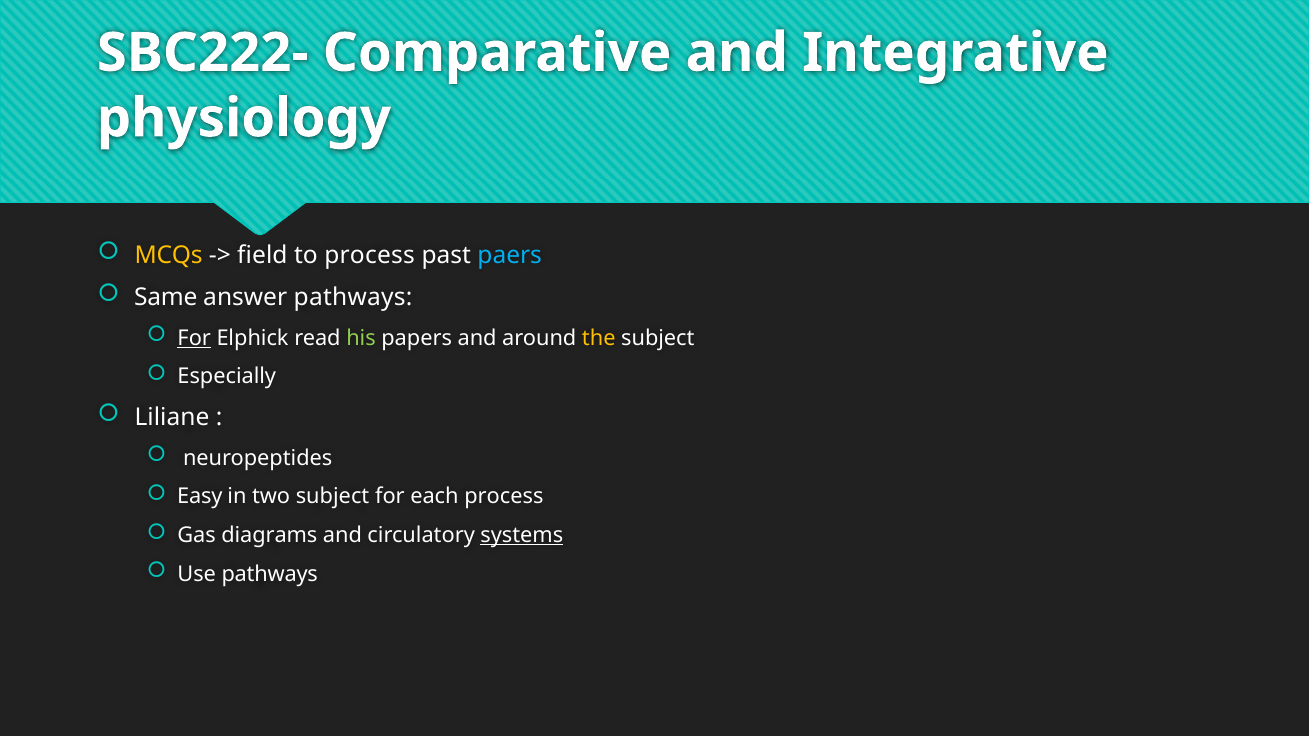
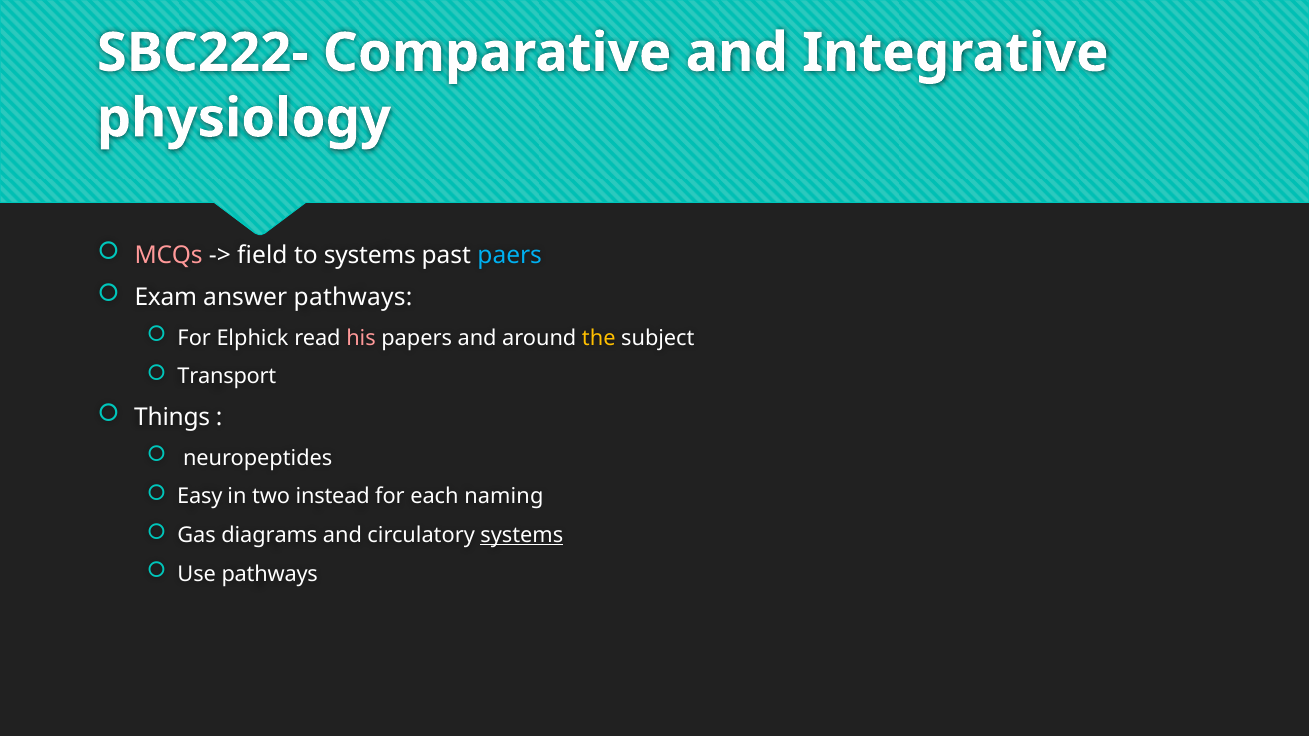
MCQs colour: yellow -> pink
to process: process -> systems
Same: Same -> Exam
For at (194, 338) underline: present -> none
his colour: light green -> pink
Especially: Especially -> Transport
Liliane: Liliane -> Things
two subject: subject -> instead
each process: process -> naming
